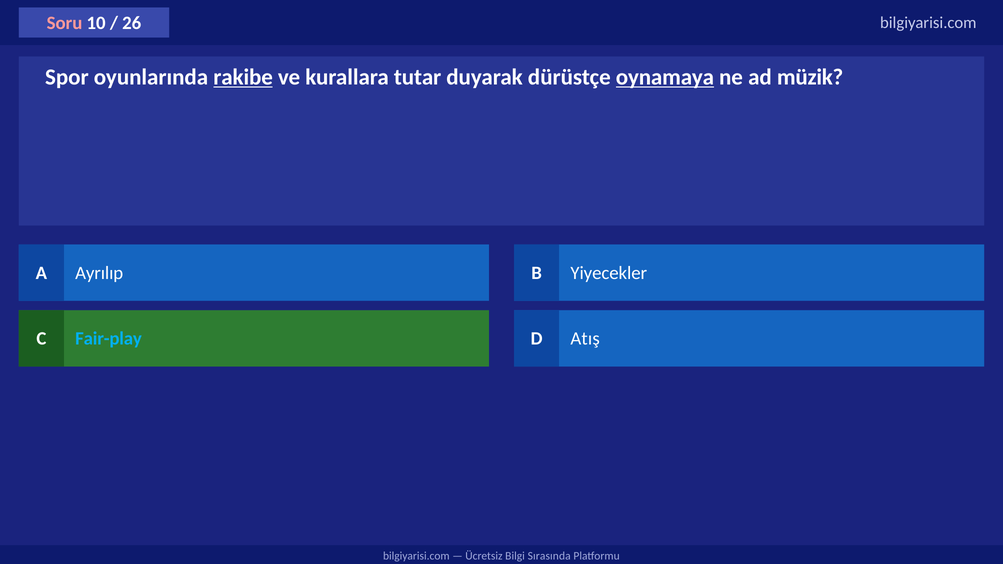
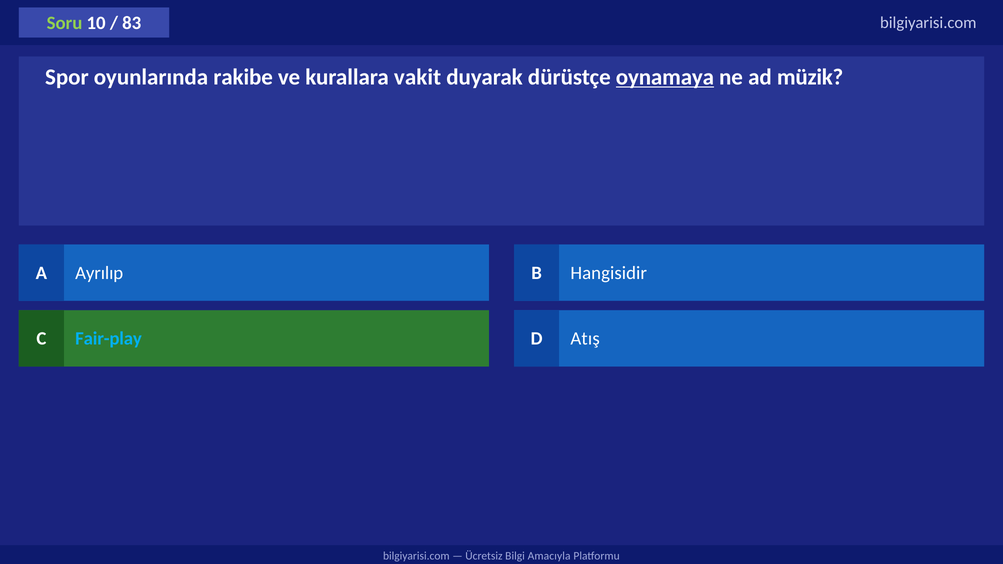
Soru colour: pink -> light green
26: 26 -> 83
rakibe underline: present -> none
tutar: tutar -> vakit
Yiyecekler: Yiyecekler -> Hangisidir
Sırasında: Sırasında -> Amacıyla
